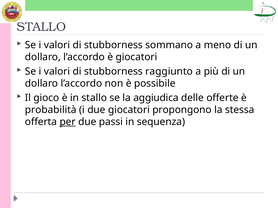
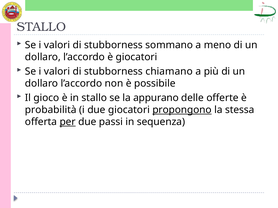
raggiunto: raggiunto -> chiamano
aggiudica: aggiudica -> appurano
propongono underline: none -> present
